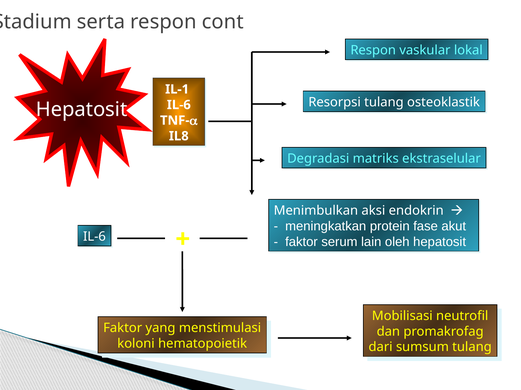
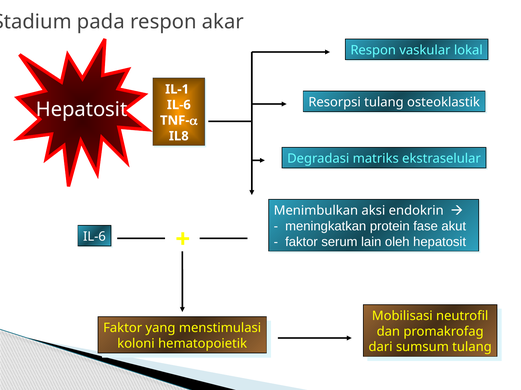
serta: serta -> pada
cont: cont -> akar
